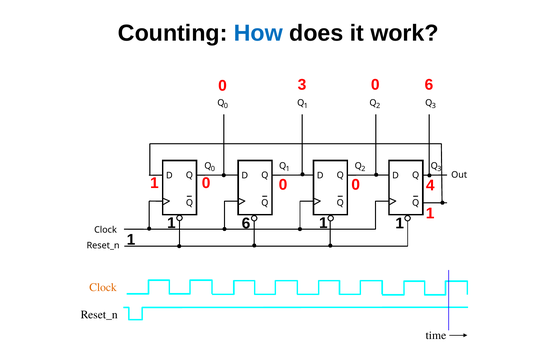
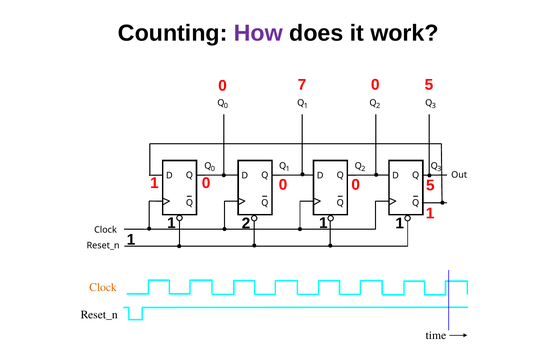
How colour: blue -> purple
0 3: 3 -> 7
6 at (429, 85): 6 -> 5
0 0 4: 4 -> 5
1 6: 6 -> 2
